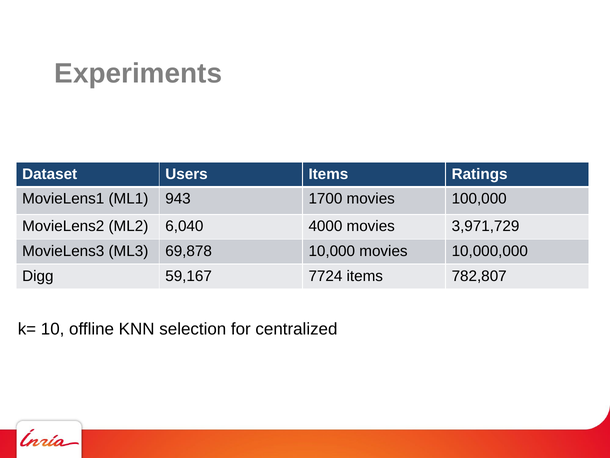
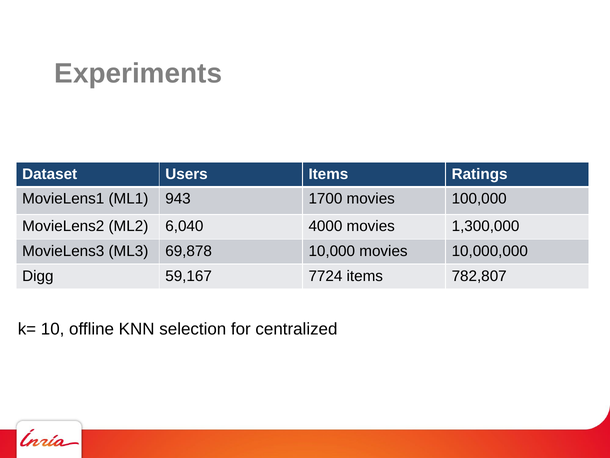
3,971,729: 3,971,729 -> 1,300,000
